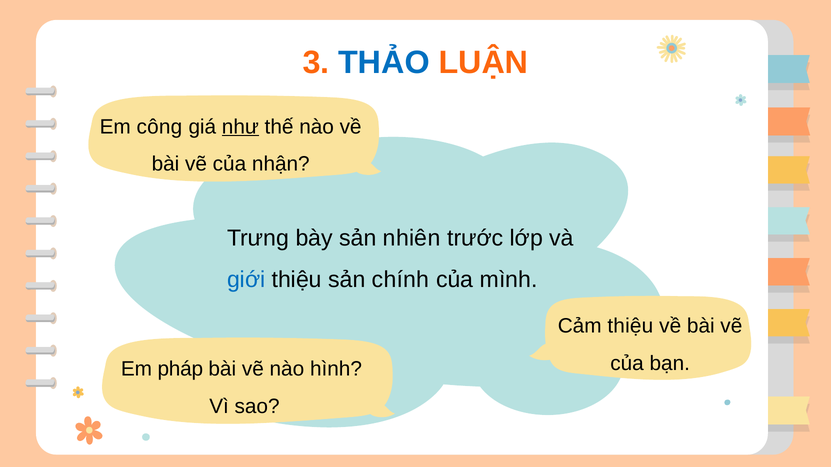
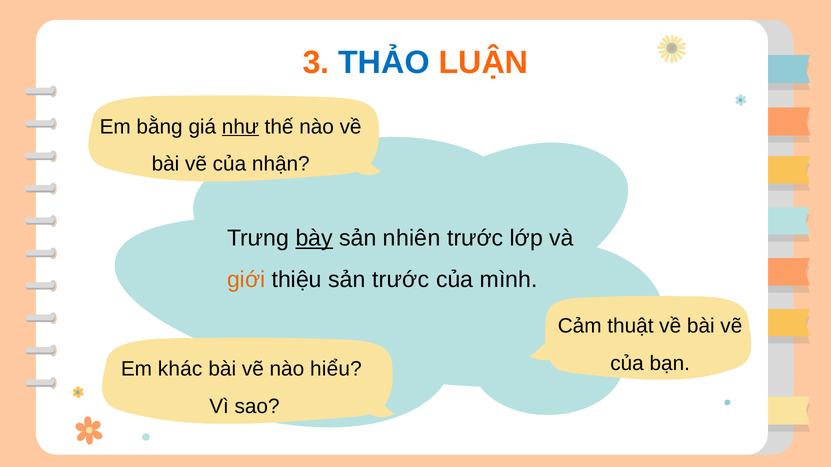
công: công -> bằng
bày underline: none -> present
giới colour: blue -> orange
sản chính: chính -> trước
Cảm thiệu: thiệu -> thuật
pháp: pháp -> khác
hình: hình -> hiểu
